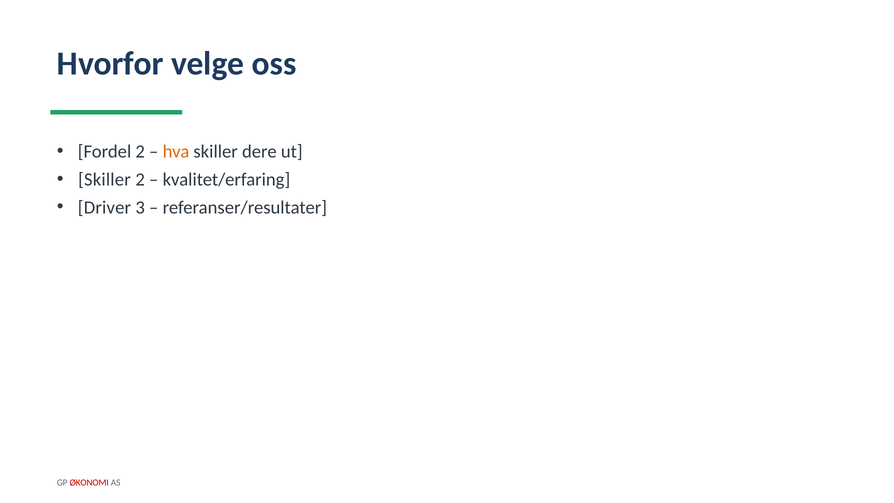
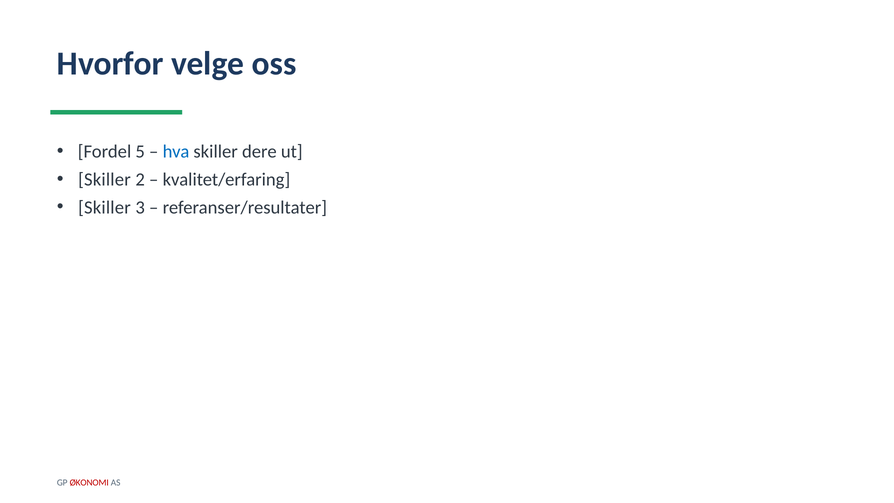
Fordel 2: 2 -> 5
hva colour: orange -> blue
Driver at (104, 207): Driver -> Skiller
